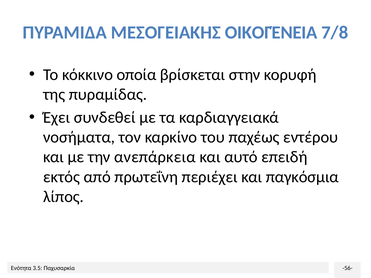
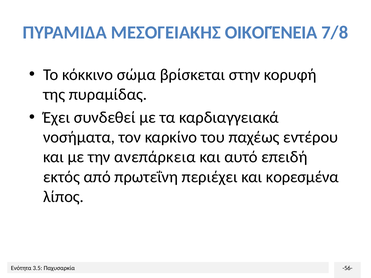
οποία: οποία -> σώμα
παγκόσμια: παγκόσμια -> κορεσμένα
